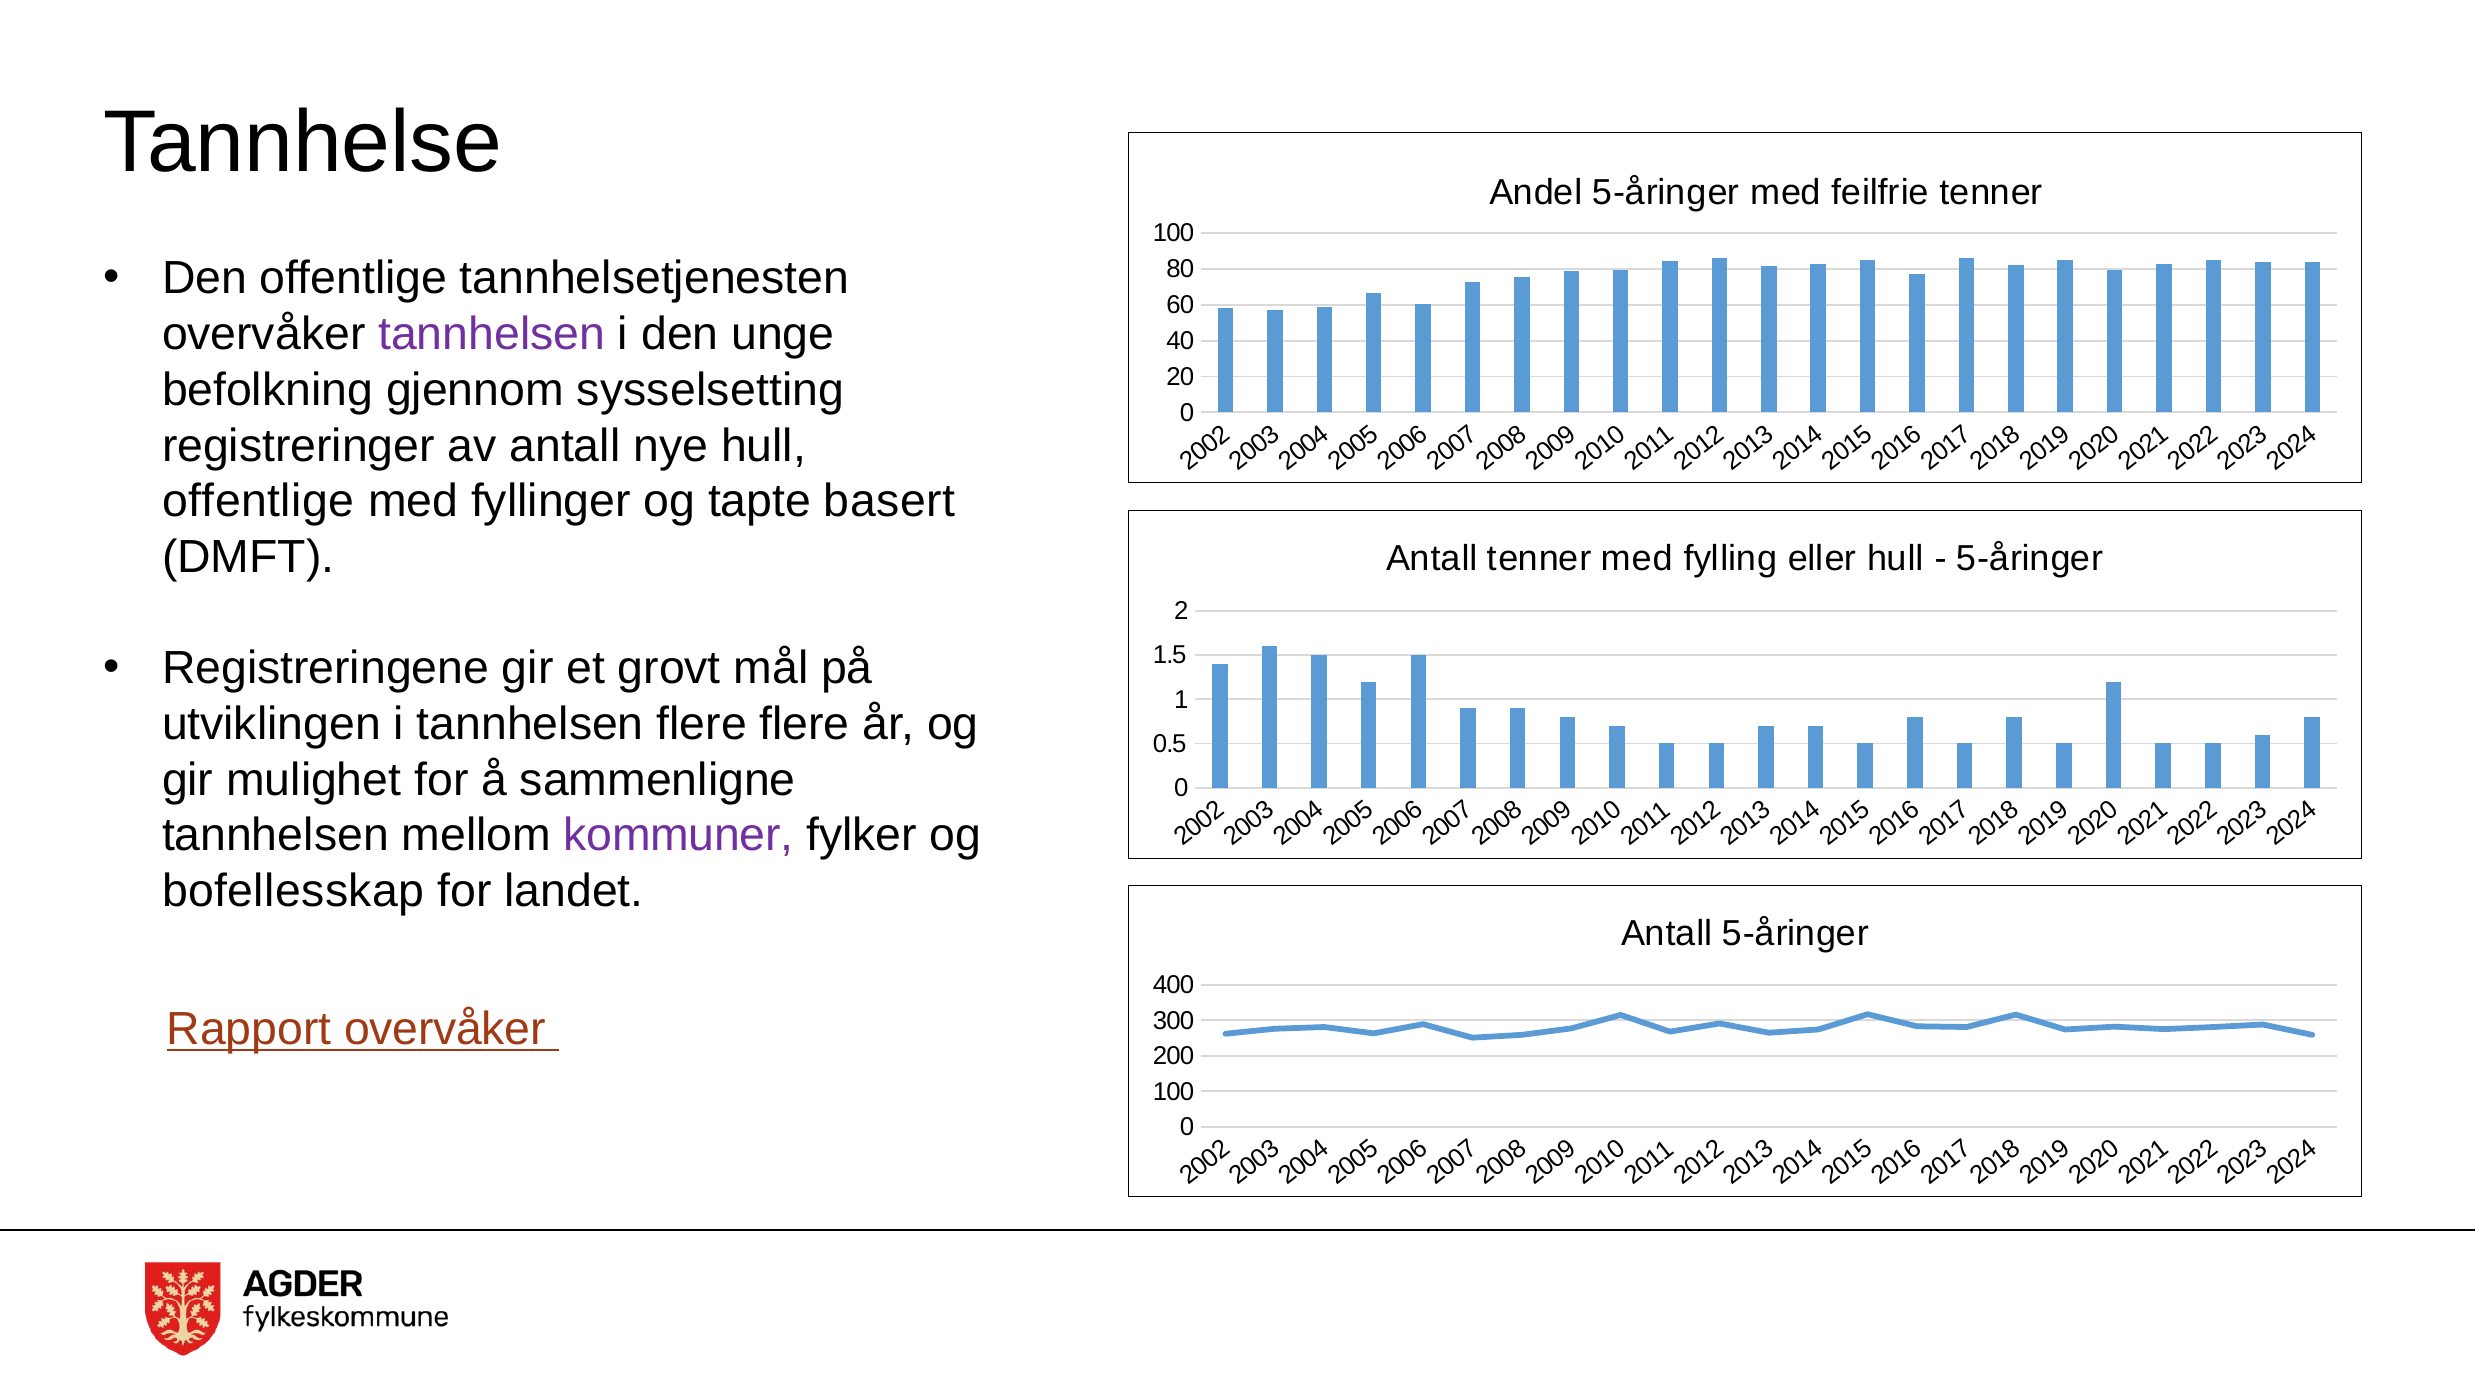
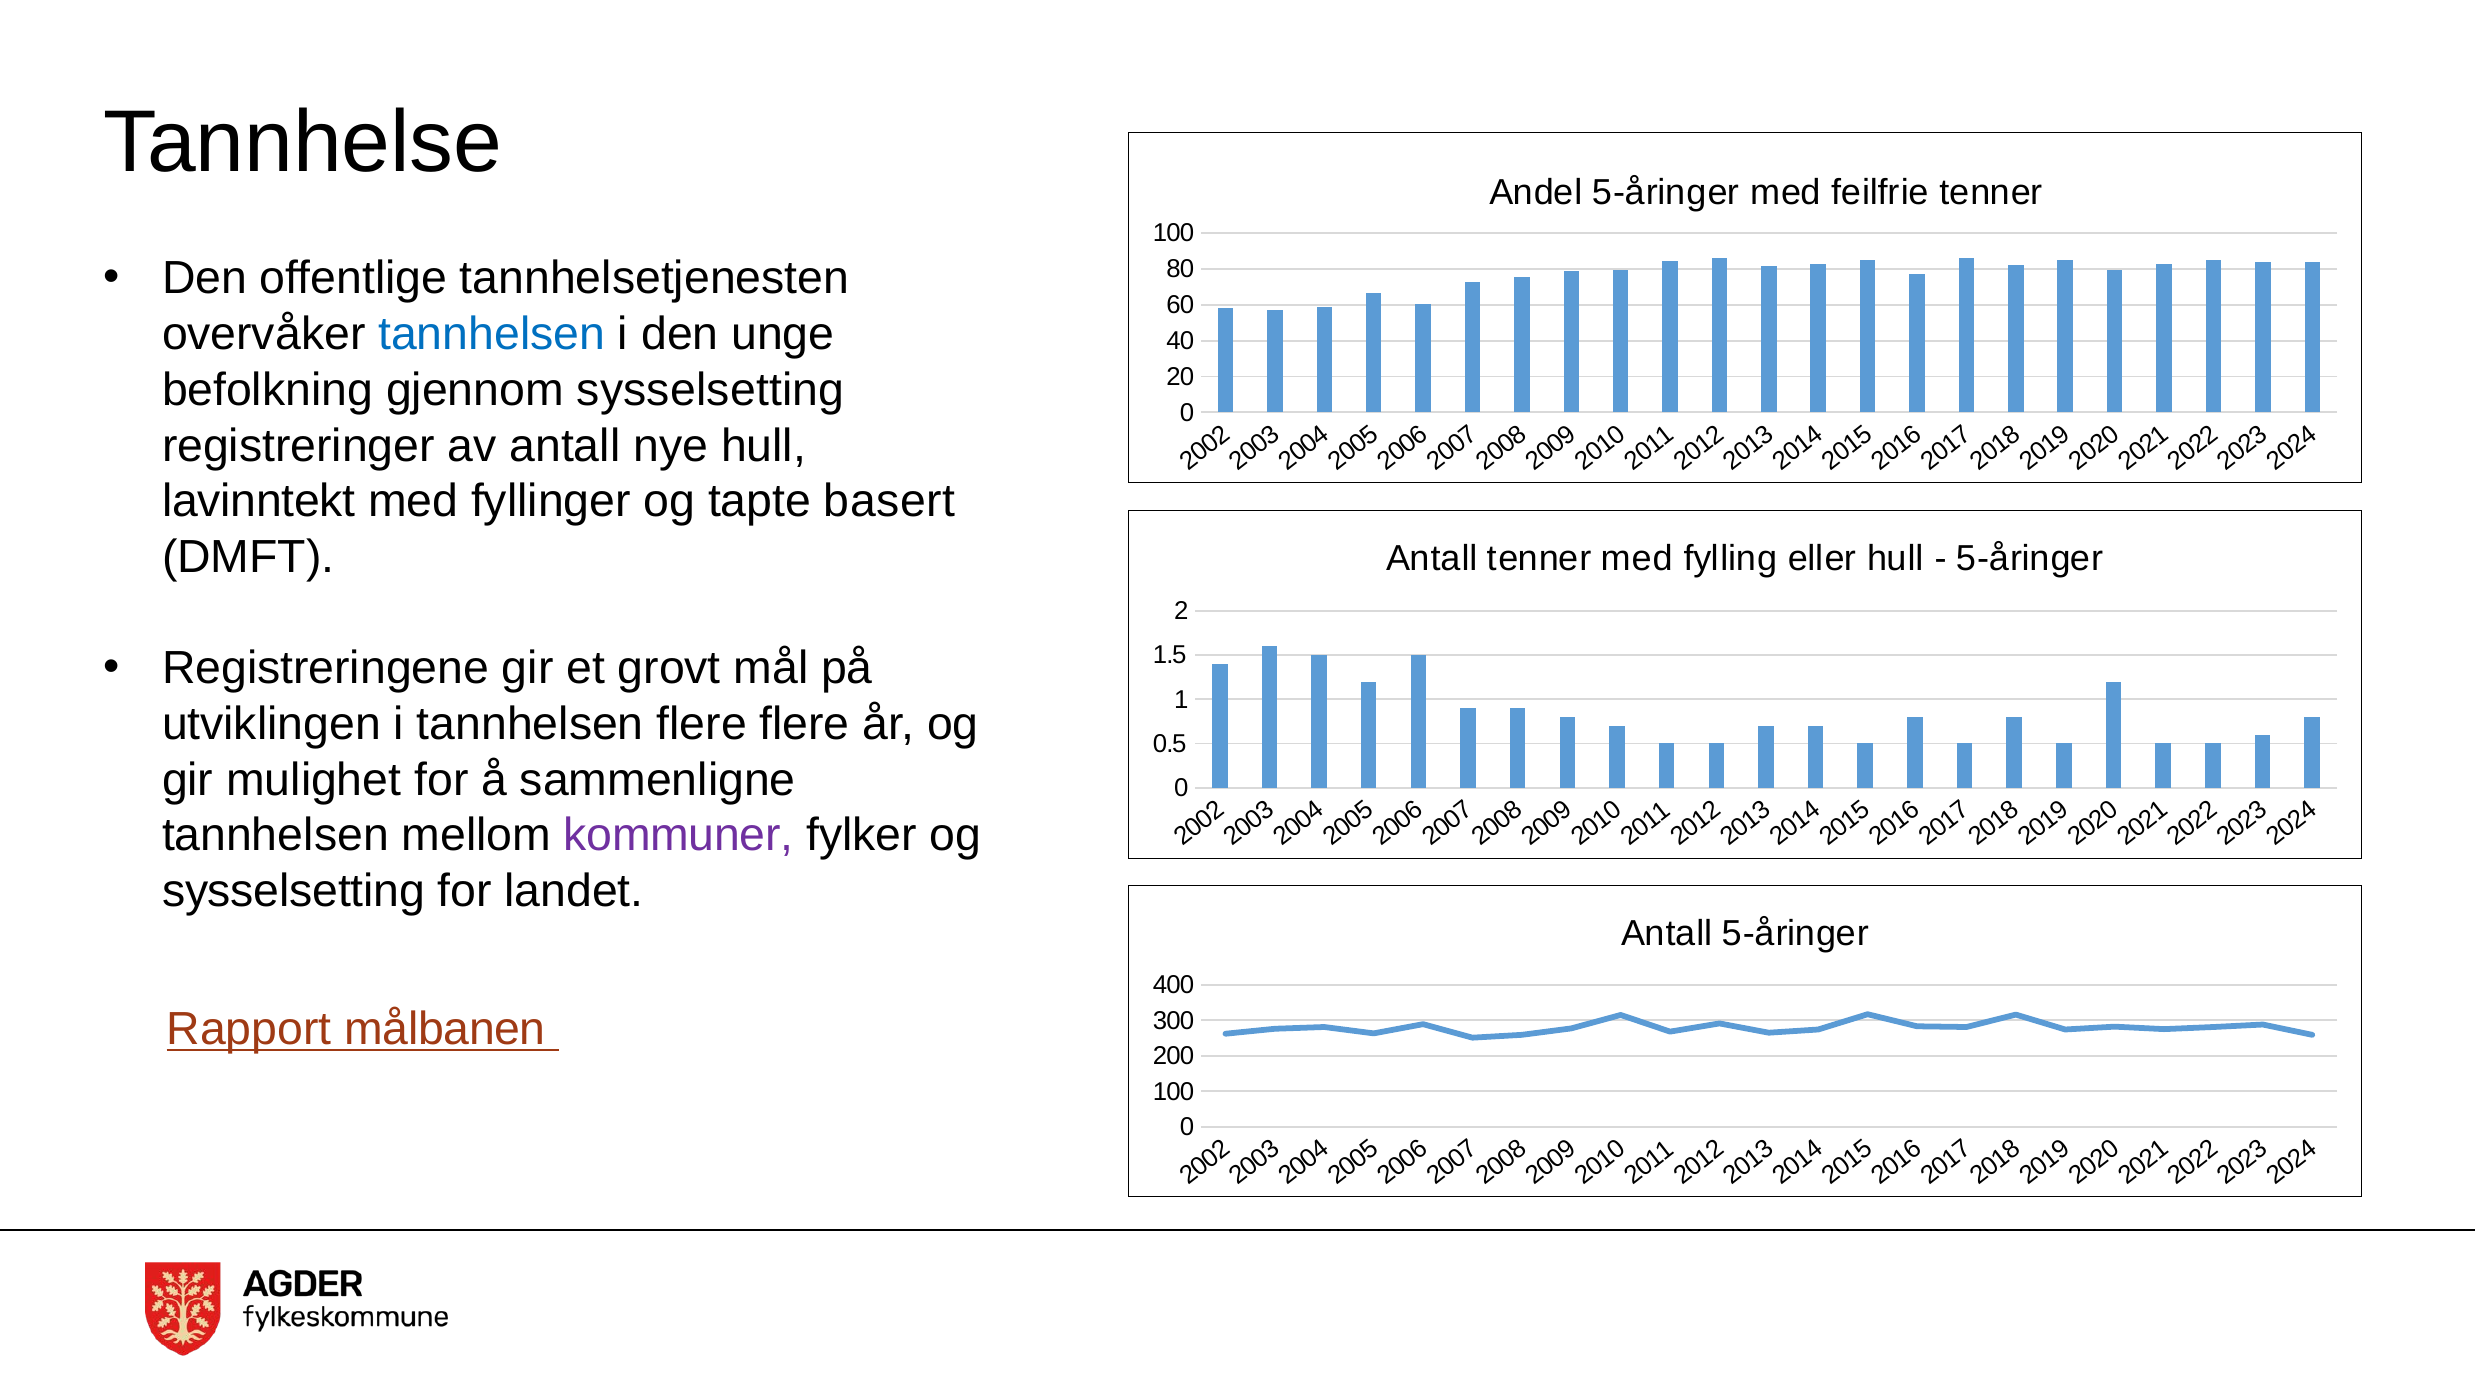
tannhelsen at (492, 334) colour: purple -> blue
offentlige at (258, 501): offentlige -> lavinntekt
bofellesskap at (293, 891): bofellesskap -> sysselsetting
Rapport overvåker: overvåker -> målbanen
